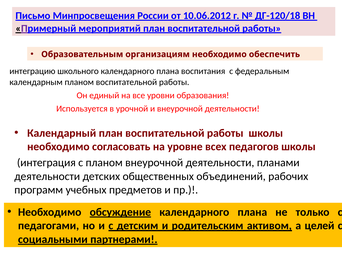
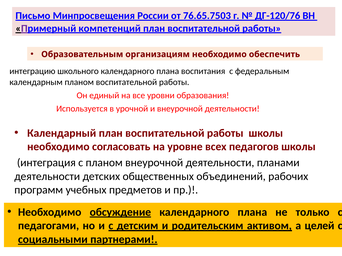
10.06.2012: 10.06.2012 -> 76.65.7503
ДГ-120/18: ДГ-120/18 -> ДГ-120/76
мероприятий: мероприятий -> компетенций
